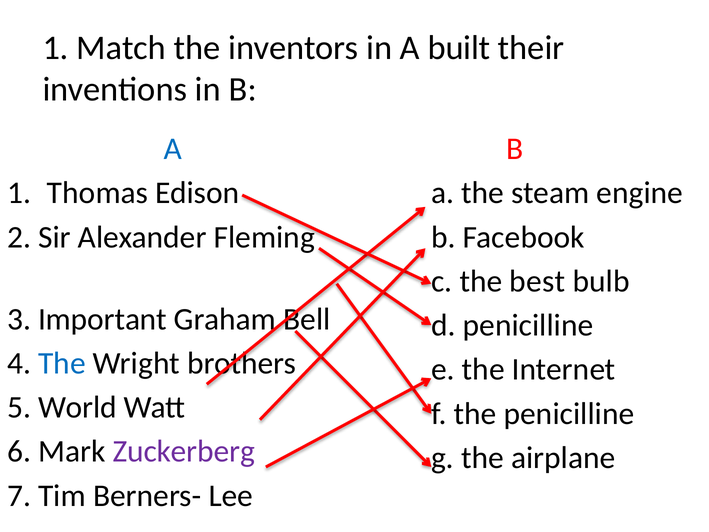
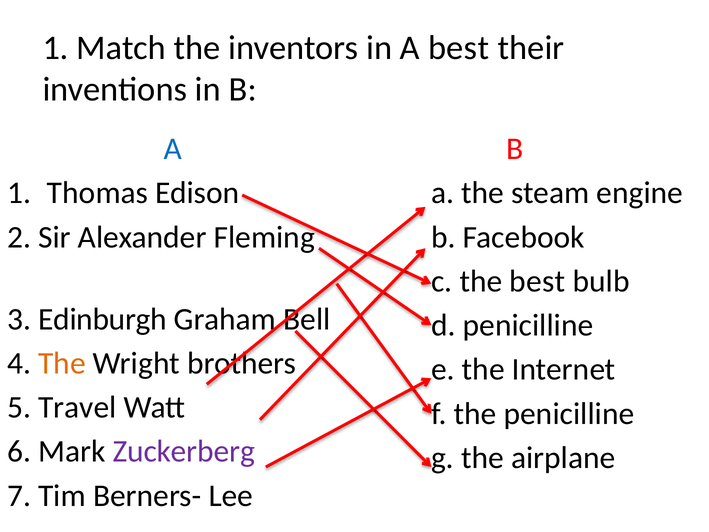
A built: built -> best
Important: Important -> Edinburgh
The at (62, 363) colour: blue -> orange
World: World -> Travel
